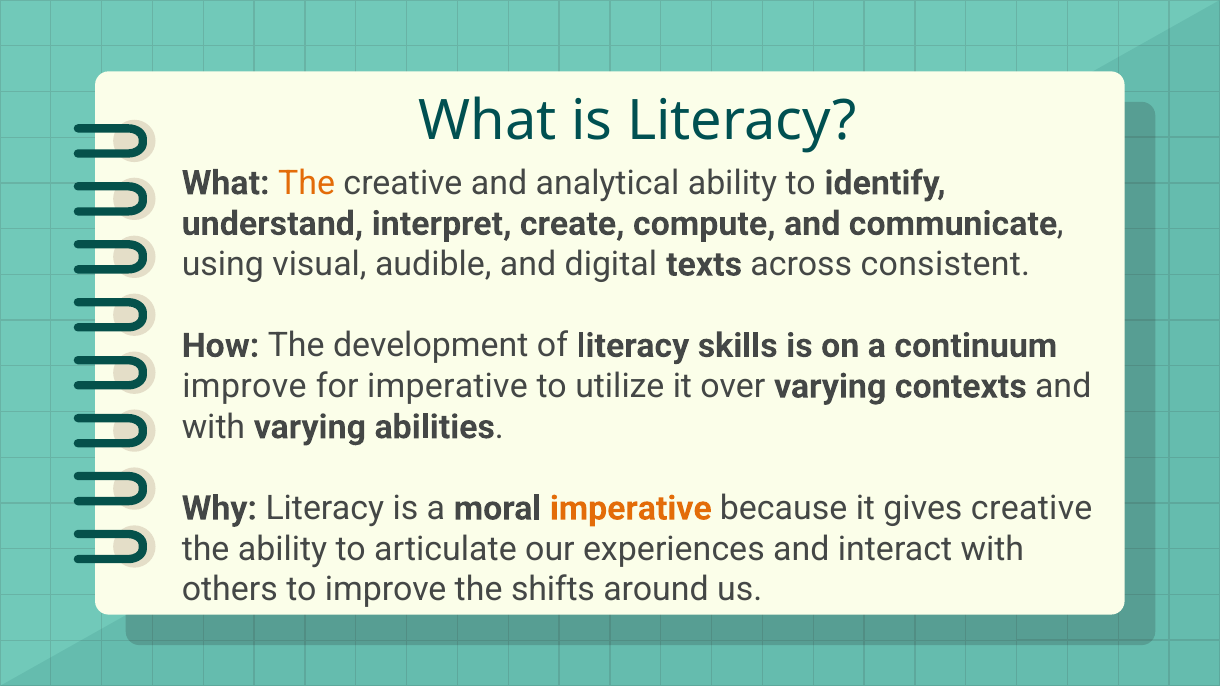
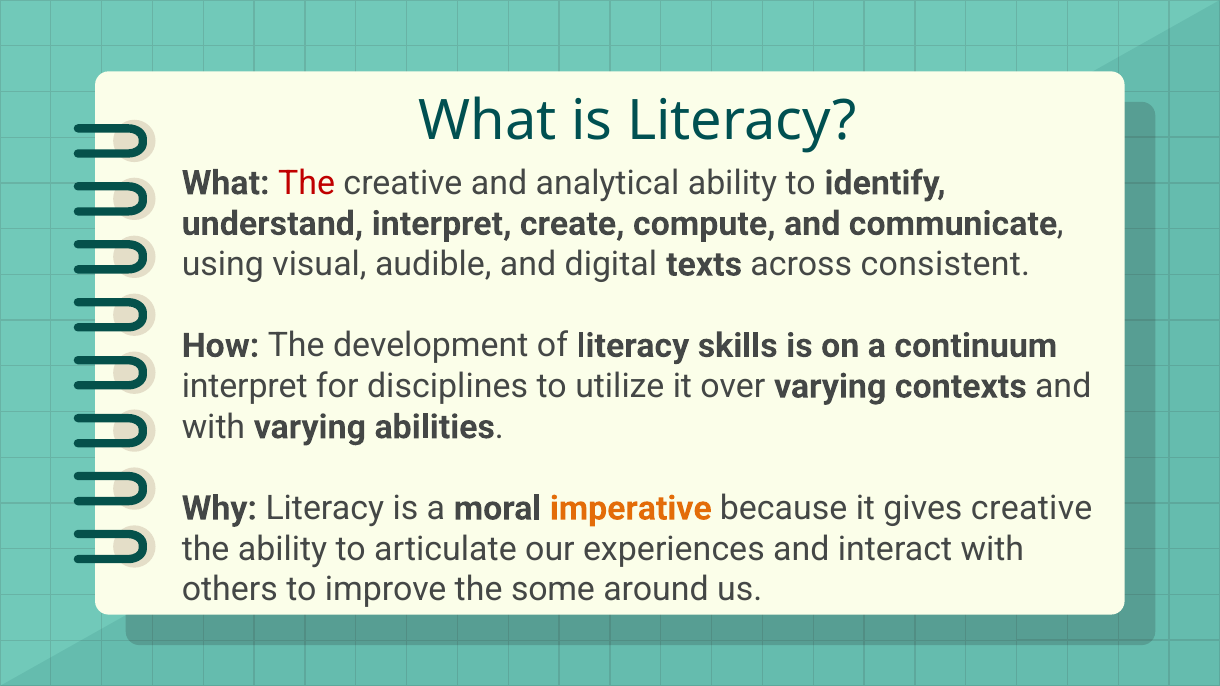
The at (307, 183) colour: orange -> red
improve at (244, 387): improve -> interpret
for imperative: imperative -> disciplines
shifts: shifts -> some
